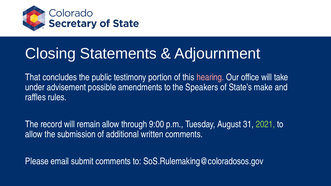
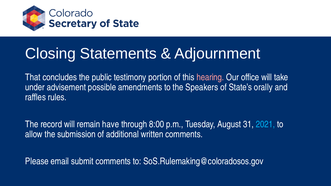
make: make -> orally
remain allow: allow -> have
9:00: 9:00 -> 8:00
2021 colour: light green -> light blue
